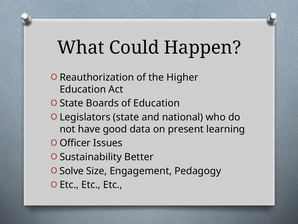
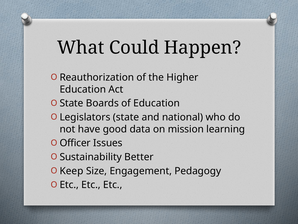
present: present -> mission
Solve: Solve -> Keep
